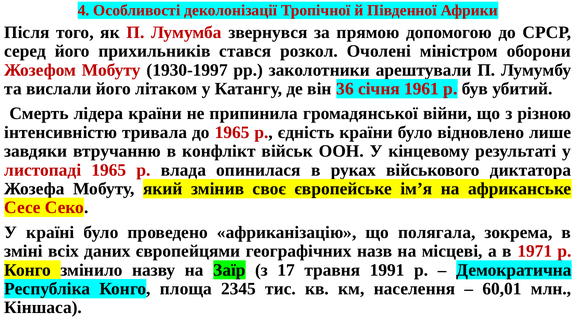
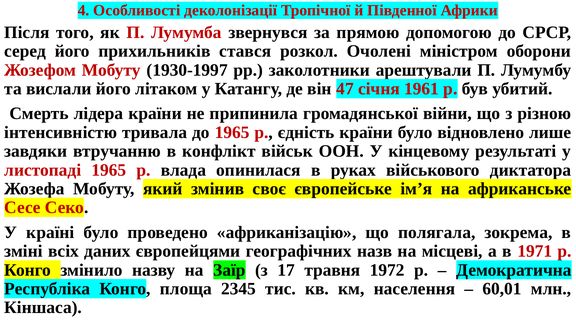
36: 36 -> 47
1991: 1991 -> 1972
